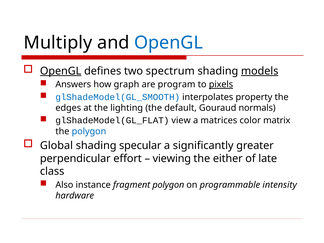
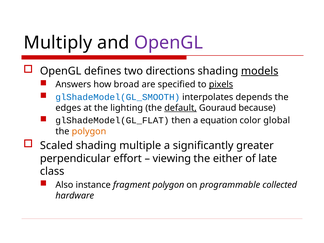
OpenGL at (169, 43) colour: blue -> purple
OpenGL at (61, 71) underline: present -> none
spectrum: spectrum -> directions
graph: graph -> broad
program: program -> specified
property: property -> depends
default underline: none -> present
normals: normals -> because
view: view -> then
matrices: matrices -> equation
matrix: matrix -> global
polygon at (89, 131) colour: blue -> orange
Global: Global -> Scaled
specular: specular -> multiple
intensity: intensity -> collected
